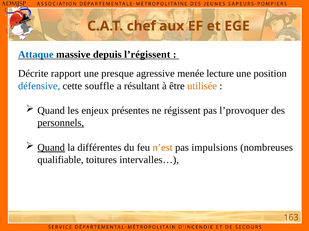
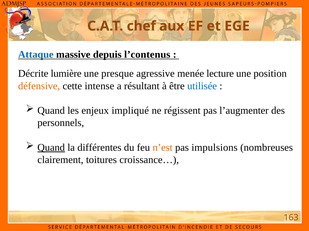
l’régissent: l’régissent -> l’contenus
rapport: rapport -> lumière
défensive colour: blue -> orange
souffle: souffle -> intense
utilisée colour: orange -> blue
présentes: présentes -> impliqué
l’provoquer: l’provoquer -> l’augmenter
personnels underline: present -> none
qualifiable: qualifiable -> clairement
intervalles…: intervalles… -> croissance…
